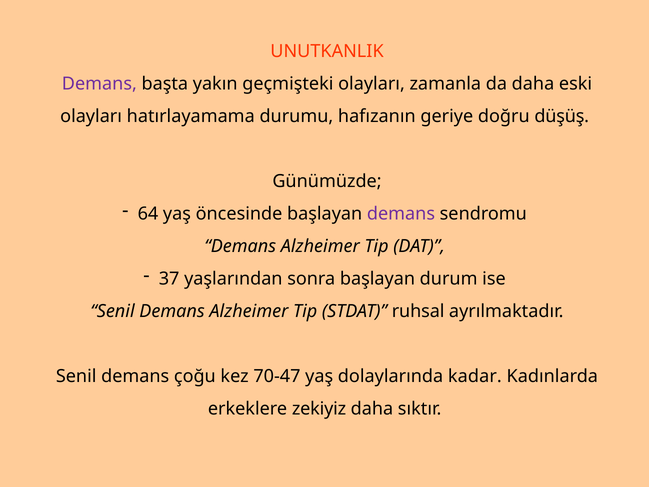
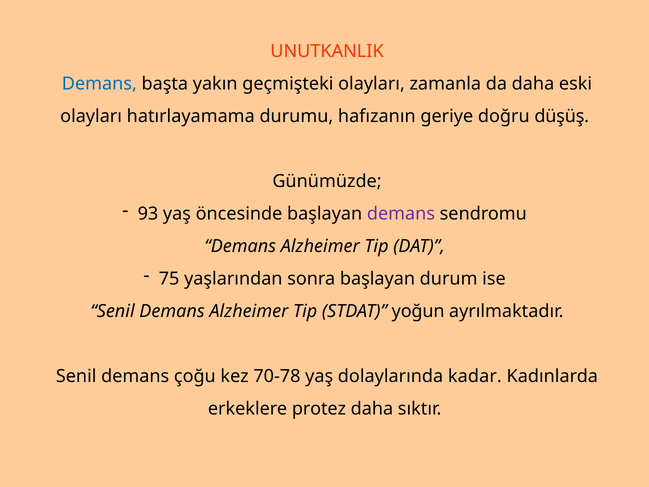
Demans at (99, 84) colour: purple -> blue
64: 64 -> 93
37: 37 -> 75
ruhsal: ruhsal -> yoğun
70-47: 70-47 -> 70-78
zekiyiz: zekiyiz -> protez
